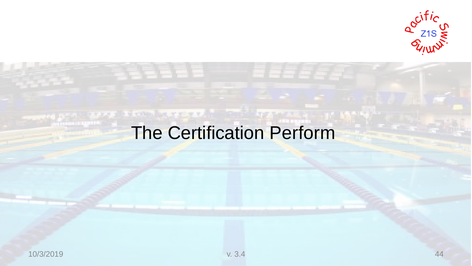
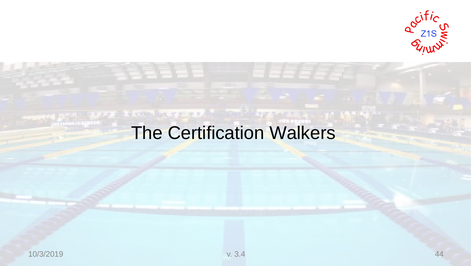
Perform: Perform -> Walkers
